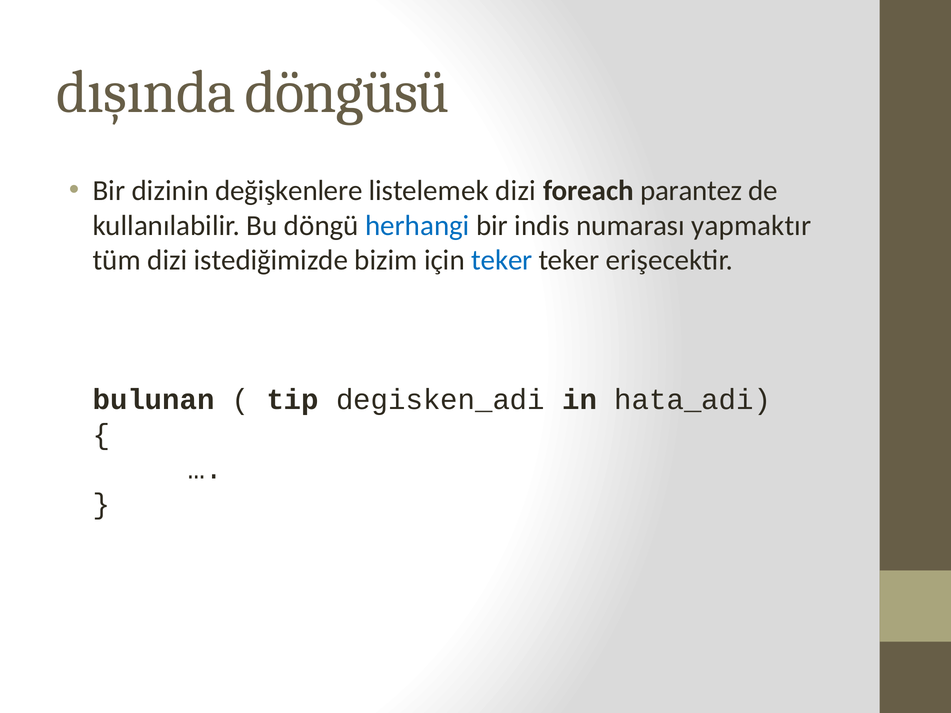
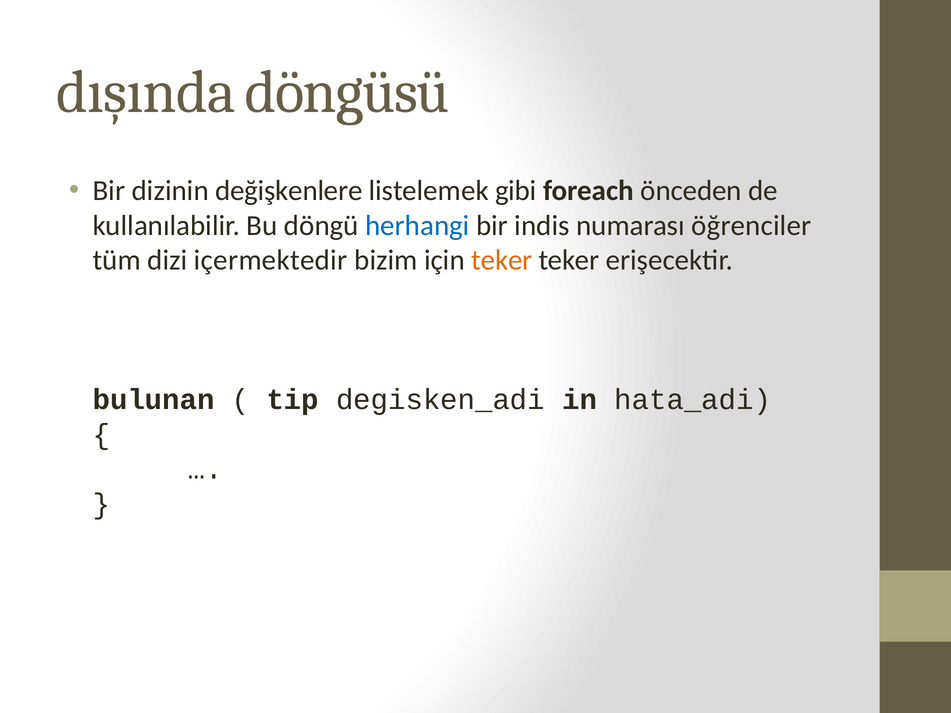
listelemek dizi: dizi -> gibi
parantez: parantez -> önceden
yapmaktır: yapmaktır -> öğrenciler
istediğimizde: istediğimizde -> içermektedir
teker at (502, 260) colour: blue -> orange
